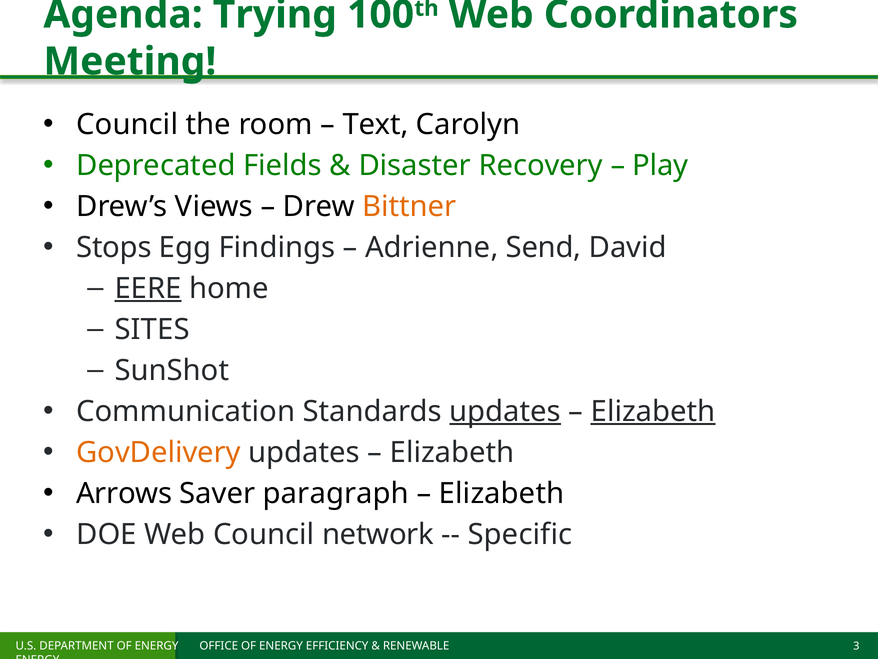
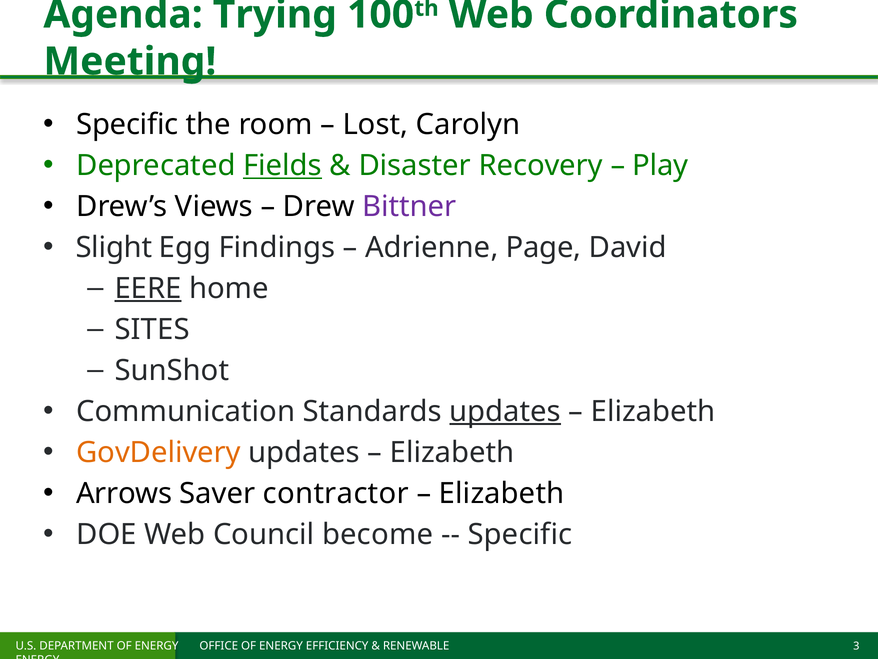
Council at (127, 124): Council -> Specific
Text: Text -> Lost
Fields underline: none -> present
Bittner colour: orange -> purple
Stops: Stops -> Slight
Send: Send -> Page
Elizabeth at (653, 411) underline: present -> none
paragraph: paragraph -> contractor
network: network -> become
